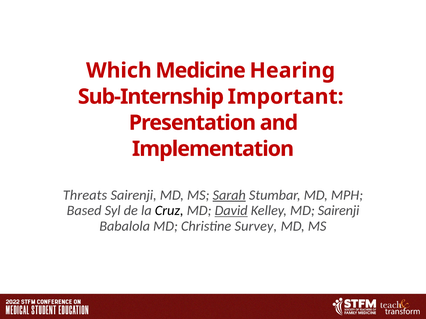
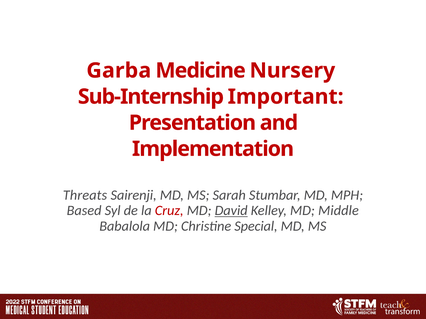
Which: Which -> Garba
Hearing: Hearing -> Nursery
Sarah underline: present -> none
Cruz colour: black -> red
MD Sairenji: Sairenji -> Middle
Survey: Survey -> Special
